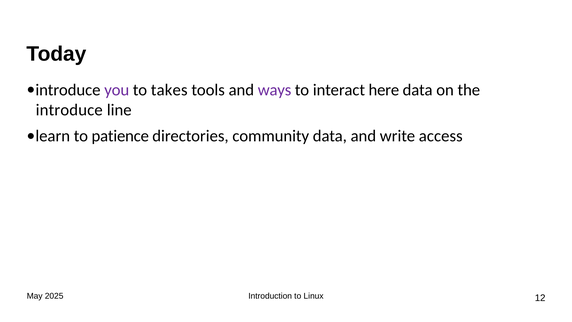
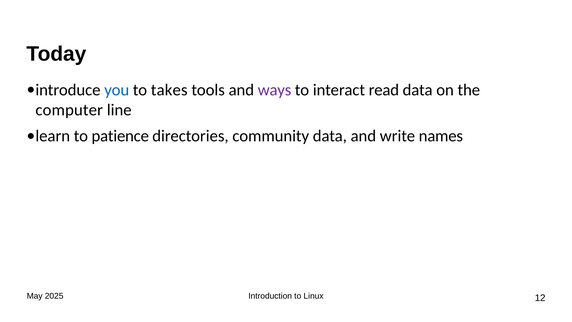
you colour: purple -> blue
here: here -> read
introduce at (69, 110): introduce -> computer
access: access -> names
